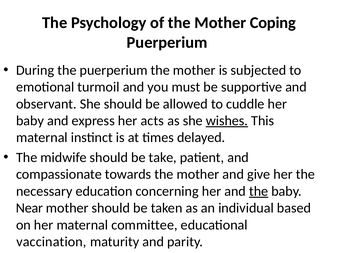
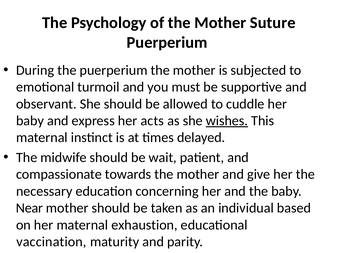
Coping: Coping -> Suture
take: take -> wait
the at (259, 192) underline: present -> none
committee: committee -> exhaustion
